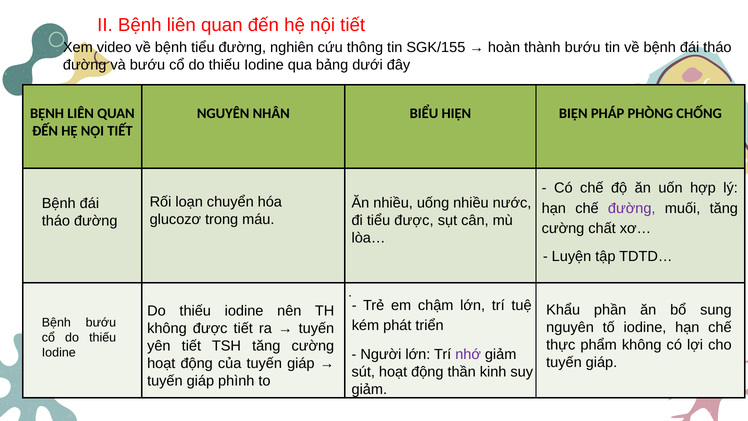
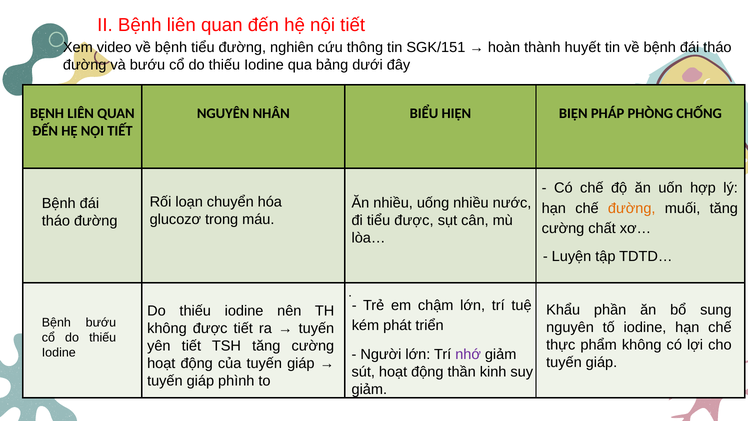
SGK/155: SGK/155 -> SGK/151
thành bướu: bướu -> huyết
đường at (632, 208) colour: purple -> orange
